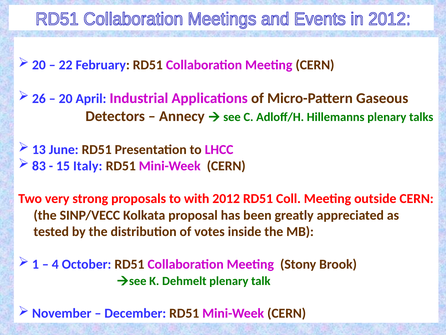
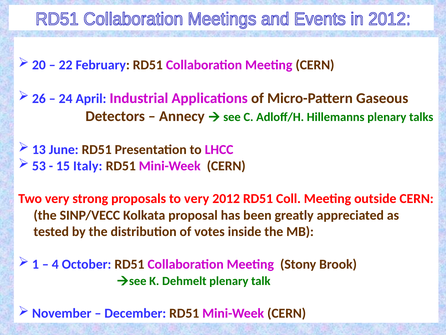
20 at (66, 99): 20 -> 24
83: 83 -> 53
to with: with -> very
